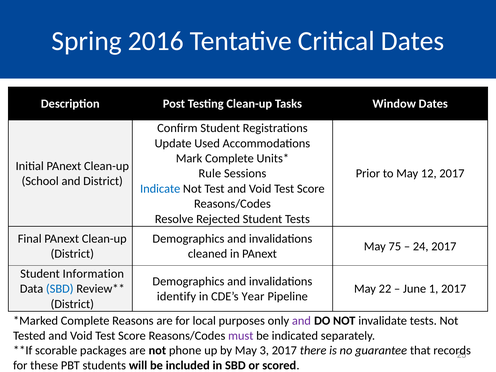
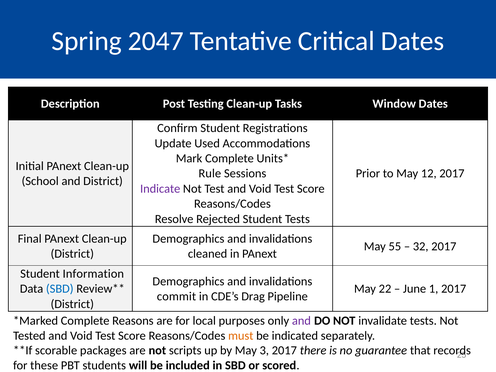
2016: 2016 -> 2047
Indicate colour: blue -> purple
75: 75 -> 55
24: 24 -> 32
identify: identify -> commit
Year: Year -> Drag
must colour: purple -> orange
phone: phone -> scripts
